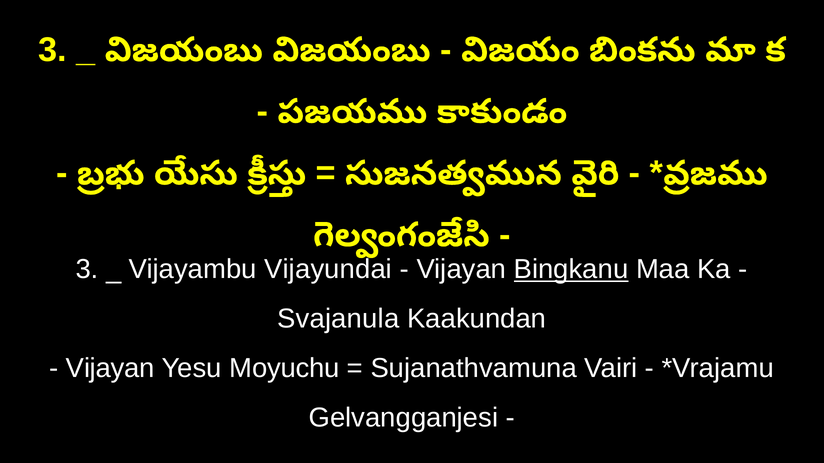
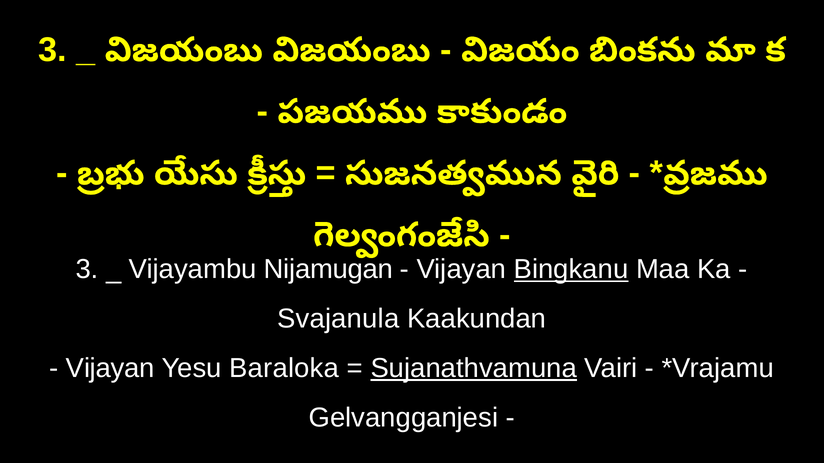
Vijayundai: Vijayundai -> Nijamugan
Moyuchu: Moyuchu -> Baraloka
Sujanathvamuna underline: none -> present
